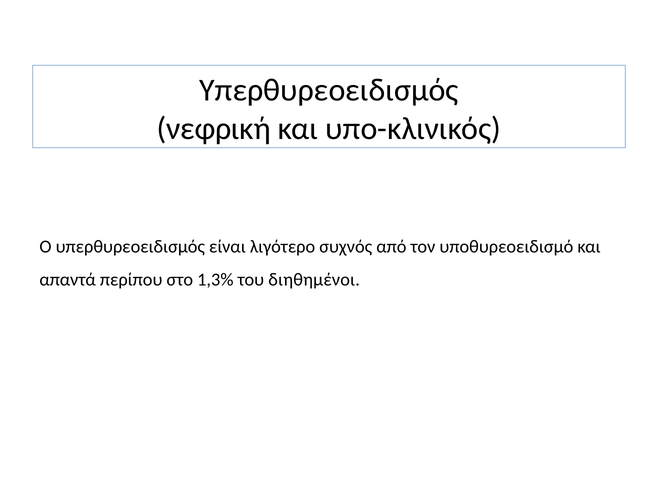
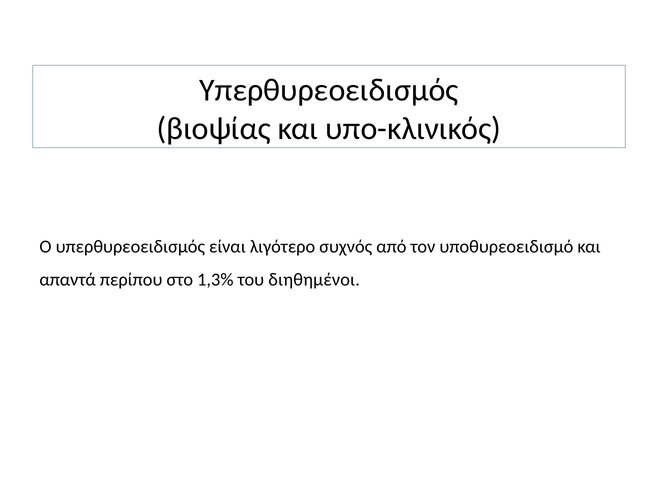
νεφρική: νεφρική -> βιοψίας
